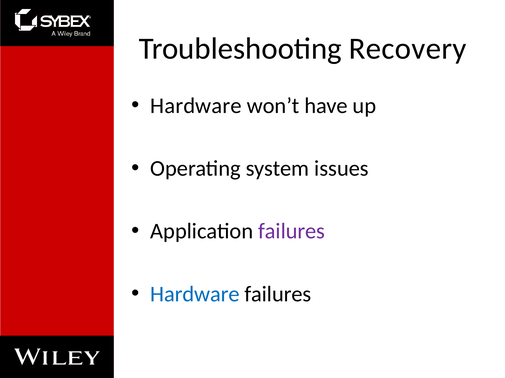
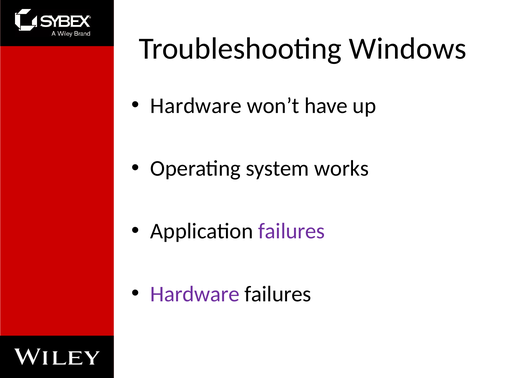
Recovery: Recovery -> Windows
issues: issues -> works
Hardware at (195, 295) colour: blue -> purple
